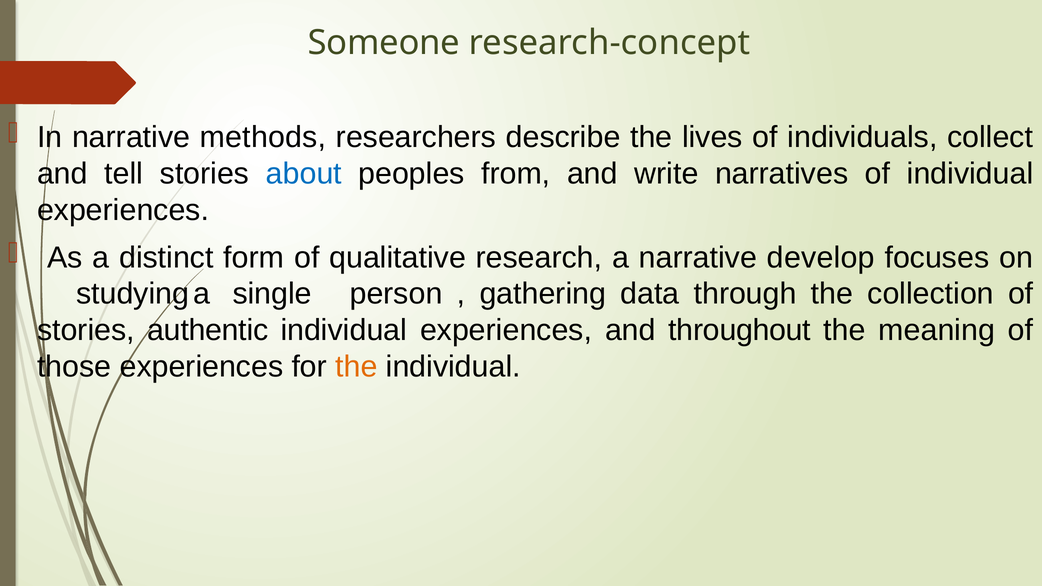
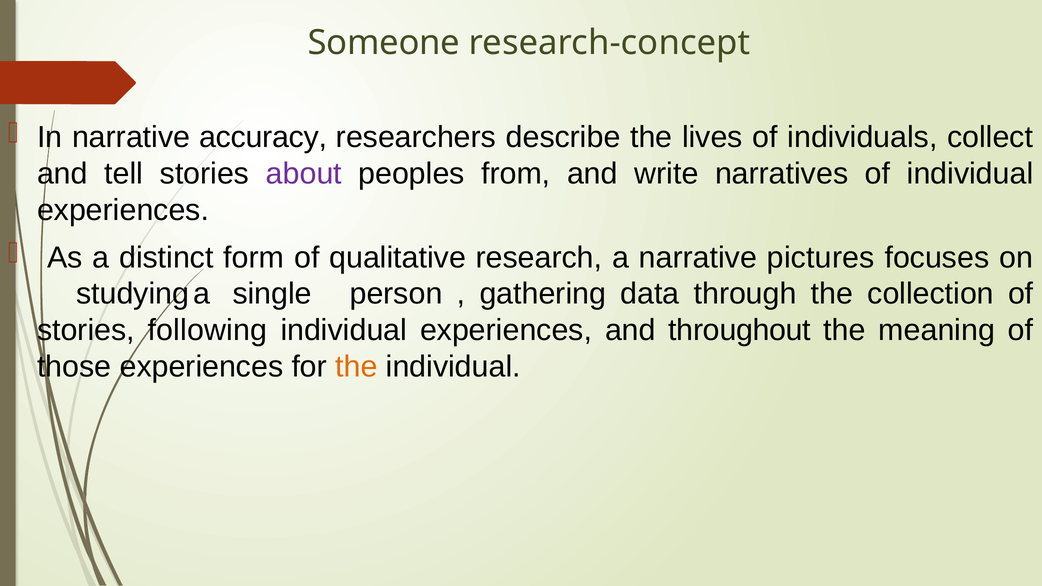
methods: methods -> accuracy
about colour: blue -> purple
develop: develop -> pictures
authentic: authentic -> following
